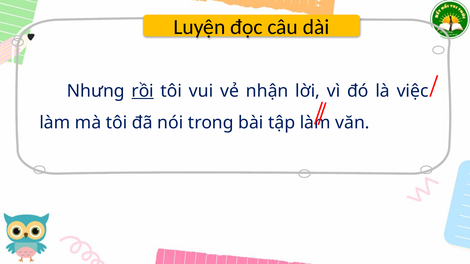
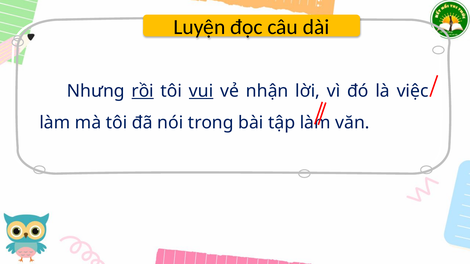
vui underline: none -> present
